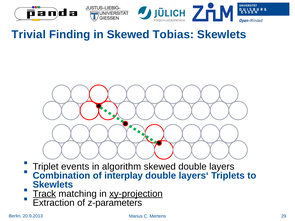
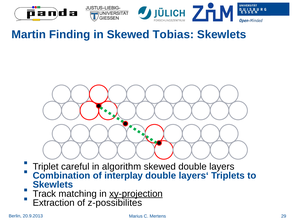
Trivial: Trivial -> Martin
events: events -> careful
Track underline: present -> none
z-parameters: z-parameters -> z-possibilites
